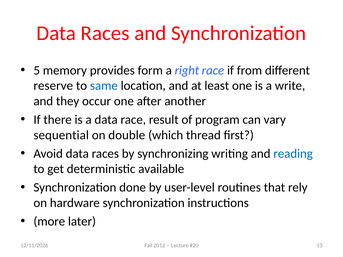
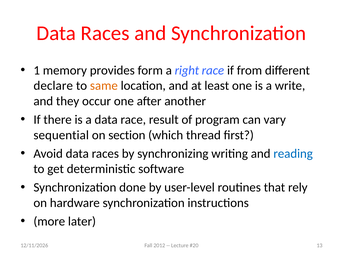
5: 5 -> 1
reserve: reserve -> declare
same colour: blue -> orange
double: double -> section
available: available -> software
